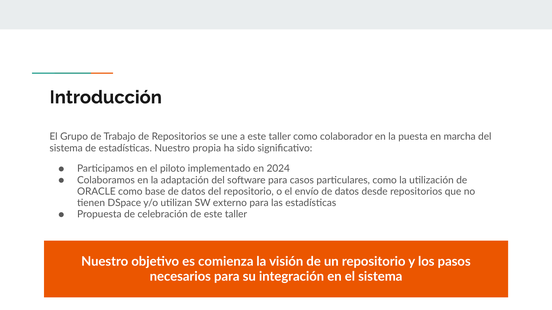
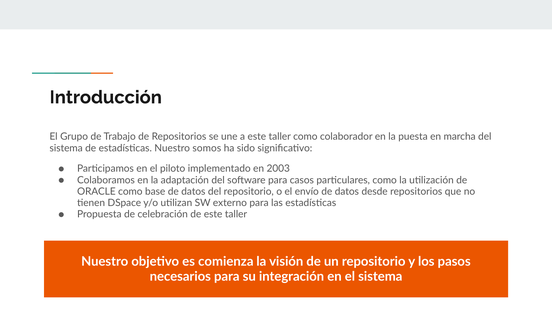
propia: propia -> somos
2024: 2024 -> 2003
